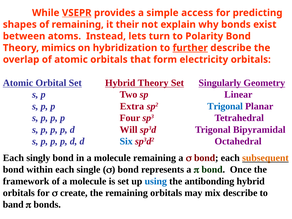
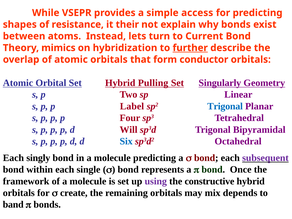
VSEPR underline: present -> none
of remaining: remaining -> resistance
Polarity: Polarity -> Current
electricity: electricity -> conductor
Hybrid Theory: Theory -> Pulling
Extra: Extra -> Label
molecule remaining: remaining -> predicting
subsequent colour: orange -> purple
using colour: blue -> purple
antibonding: antibonding -> constructive
mix describe: describe -> depends
